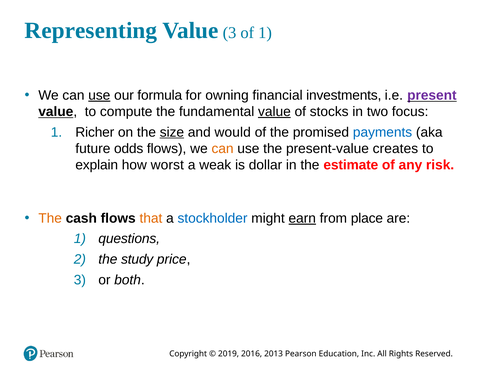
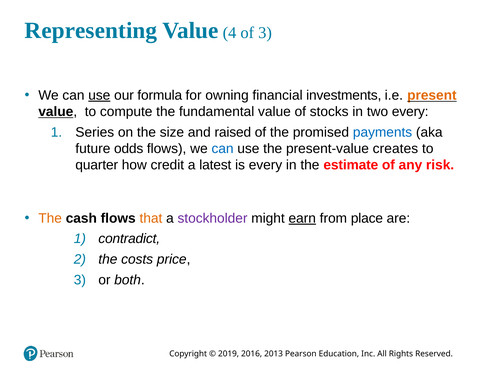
Value 3: 3 -> 4
of 1: 1 -> 3
present colour: purple -> orange
value at (274, 112) underline: present -> none
two focus: focus -> every
Richer: Richer -> Series
size underline: present -> none
would: would -> raised
can at (223, 149) colour: orange -> blue
explain: explain -> quarter
worst: worst -> credit
weak: weak -> latest
is dollar: dollar -> every
stockholder colour: blue -> purple
questions: questions -> contradict
study: study -> costs
